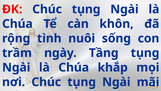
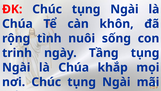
trầm: trầm -> trinh
